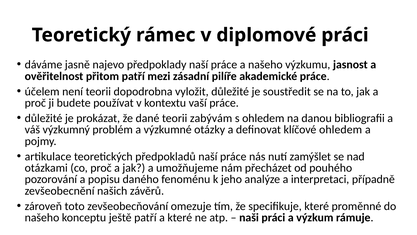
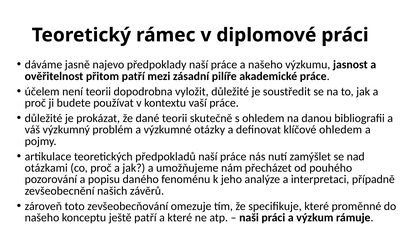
zabývám: zabývám -> skutečně
